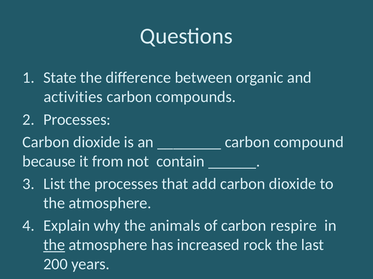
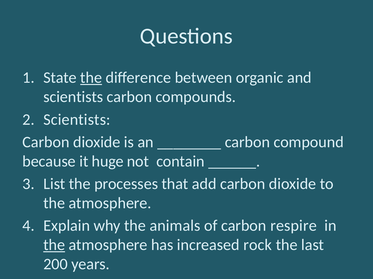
the at (91, 78) underline: none -> present
activities at (73, 97): activities -> scientists
Processes at (77, 120): Processes -> Scientists
from: from -> huge
